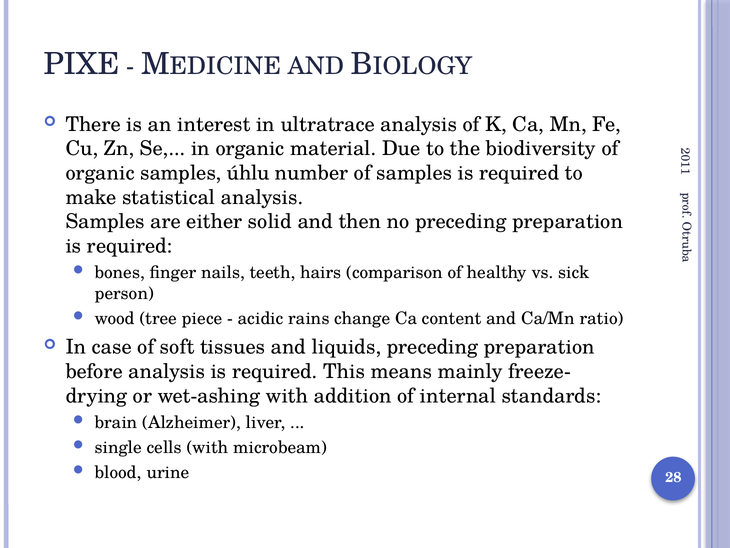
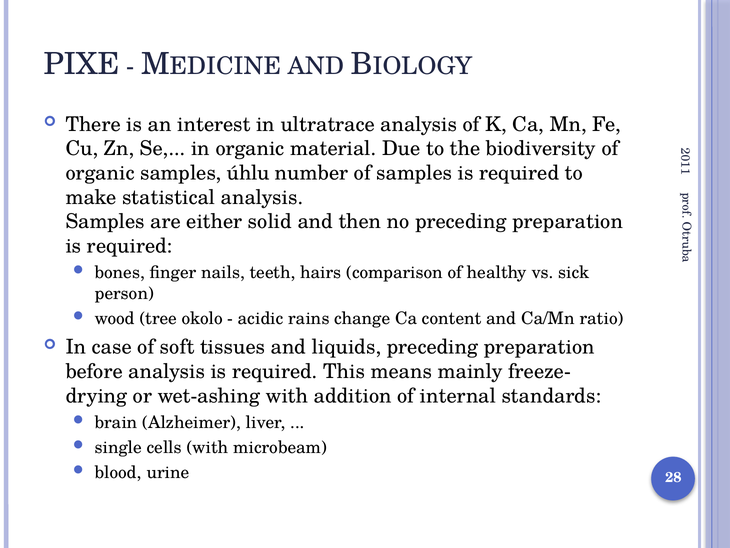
piece: piece -> okolo
